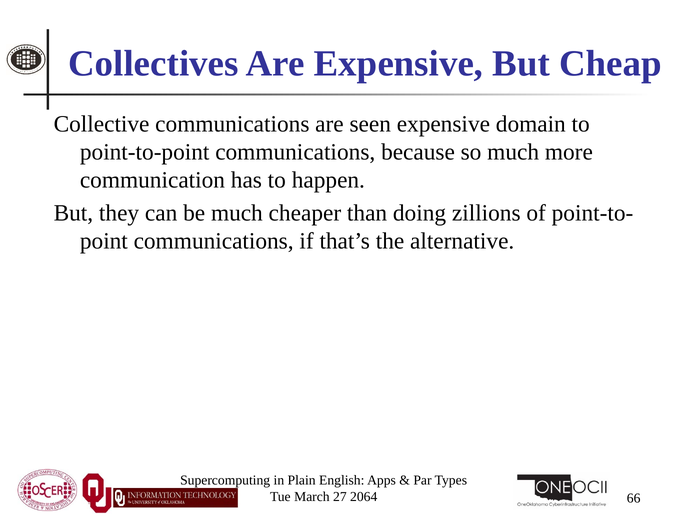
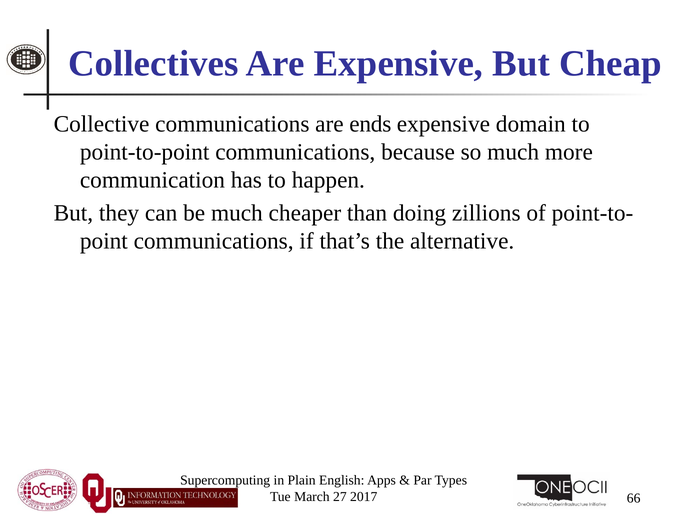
seen: seen -> ends
2064: 2064 -> 2017
